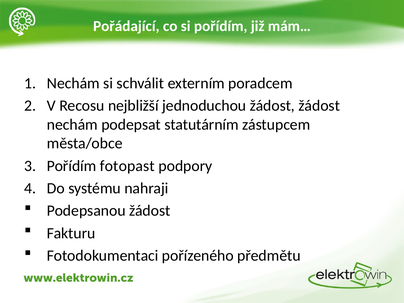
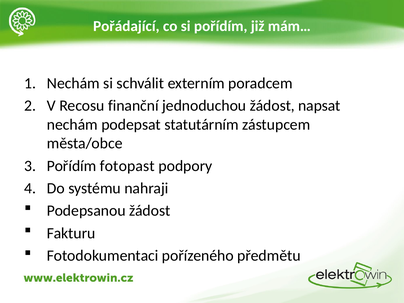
nejbližší: nejbližší -> finanční
žádost žádost: žádost -> napsat
